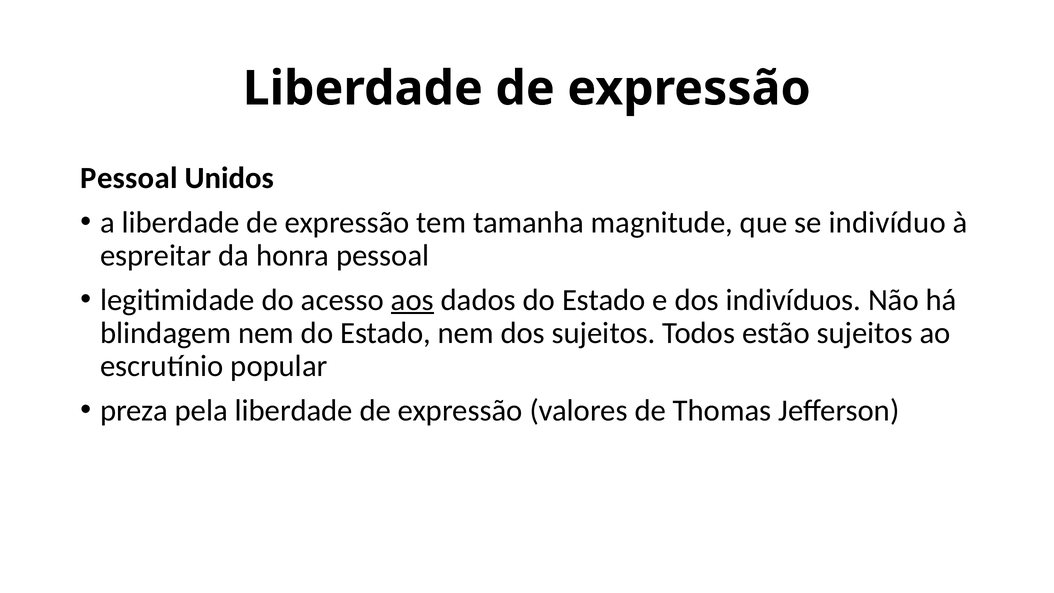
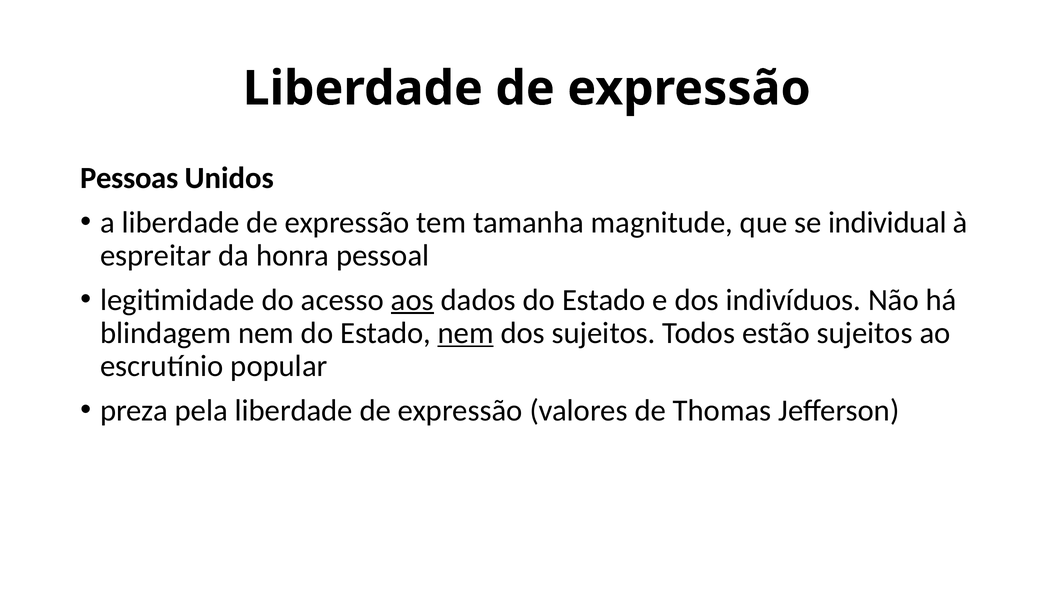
Pessoal at (129, 178): Pessoal -> Pessoas
indivíduo: indivíduo -> individual
nem at (466, 333) underline: none -> present
